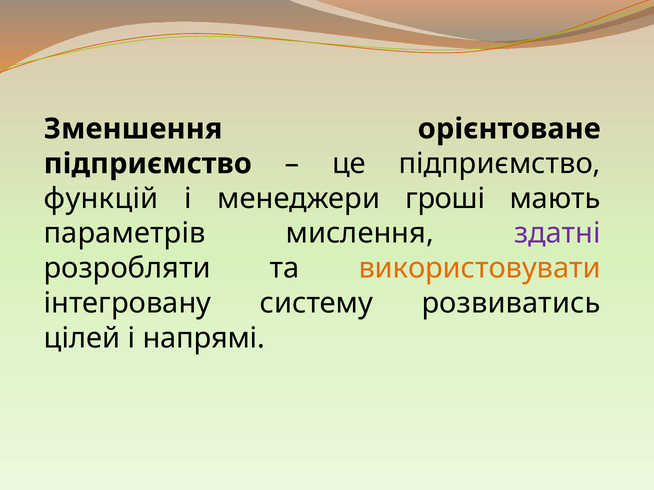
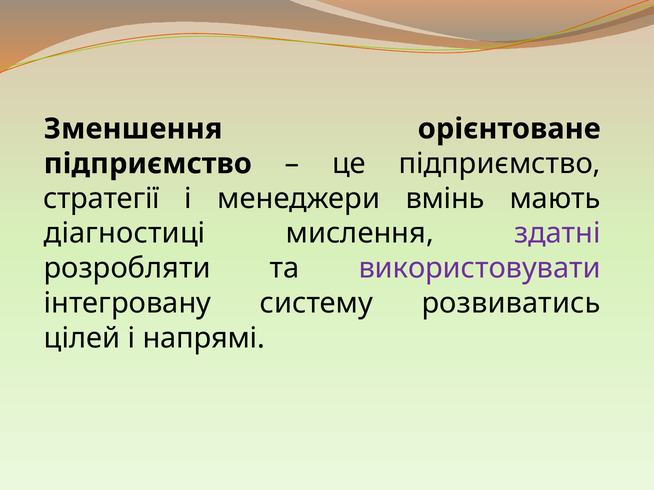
функцій: функцій -> стратегії
гроші: гроші -> вмінь
параметрів: параметрів -> діагностиці
використовувати colour: orange -> purple
